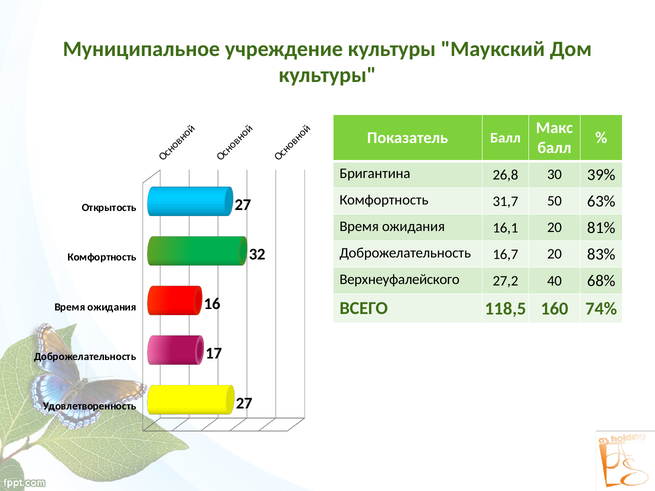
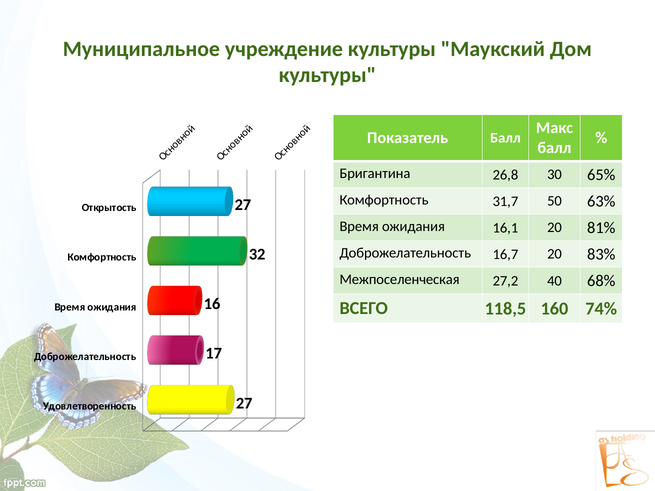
39%: 39% -> 65%
Верхнеуфалейского: Верхнеуфалейского -> Межпоселенческая
